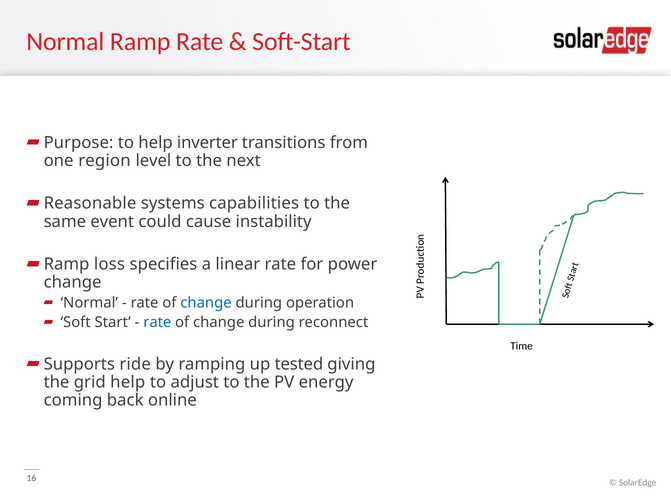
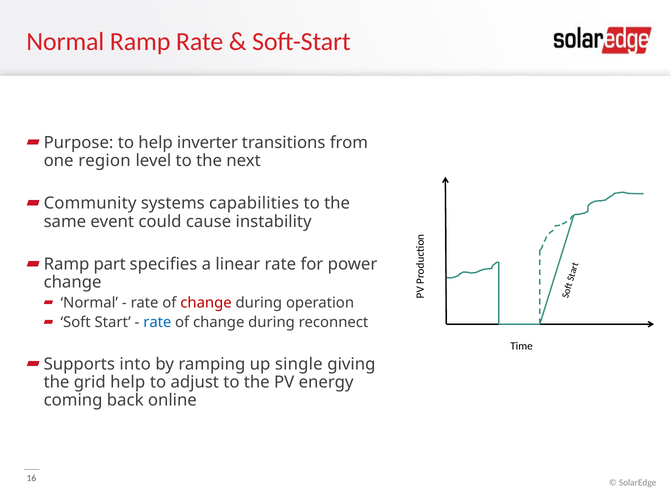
Reasonable: Reasonable -> Community
loss: loss -> part
change at (206, 303) colour: blue -> red
ride: ride -> into
tested: tested -> single
